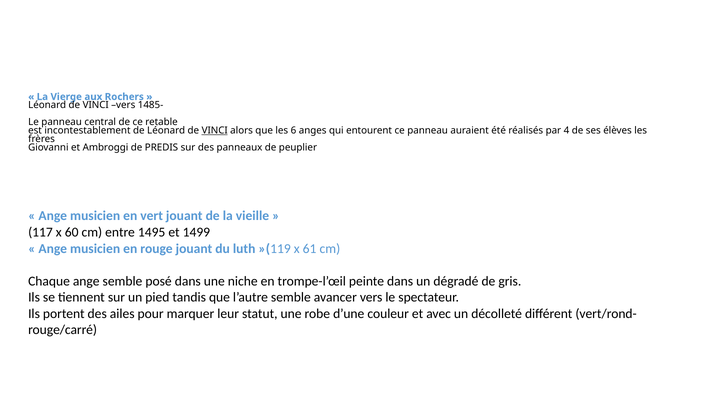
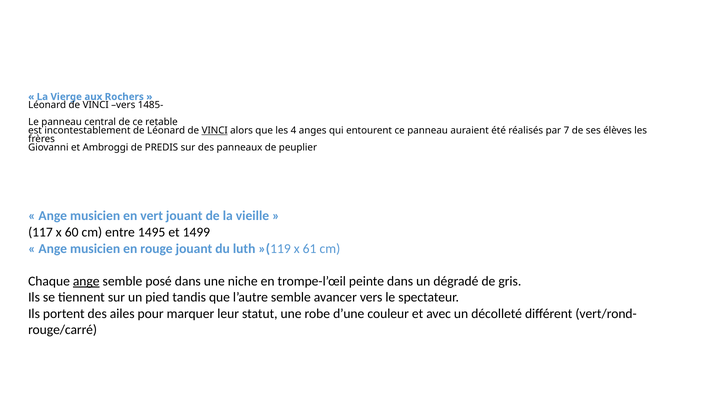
6: 6 -> 4
4: 4 -> 7
ange at (86, 281) underline: none -> present
